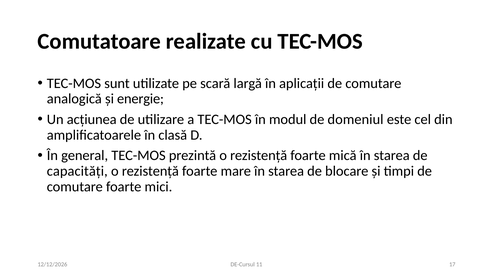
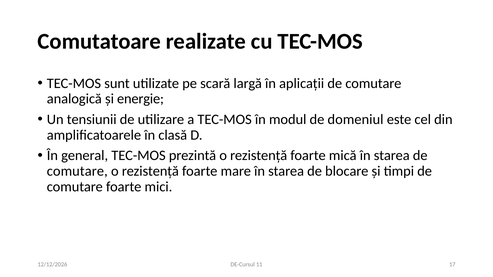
acțiunea: acțiunea -> tensiunii
capacități at (77, 171): capacități -> comutare
